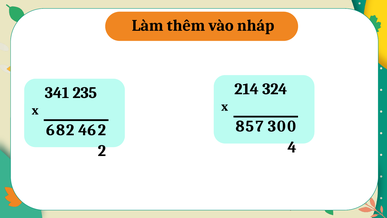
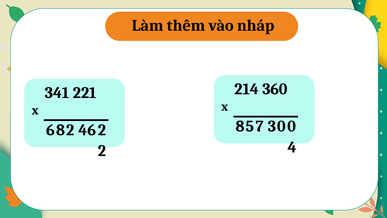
324: 324 -> 360
235: 235 -> 221
